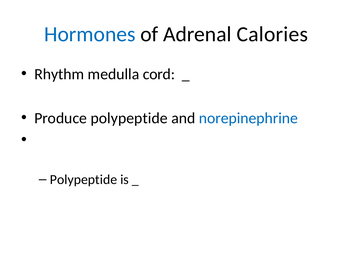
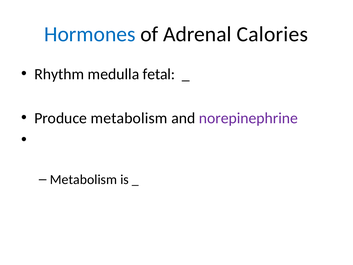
cord: cord -> fetal
Produce polypeptide: polypeptide -> metabolism
norepinephrine colour: blue -> purple
Polypeptide at (83, 179): Polypeptide -> Metabolism
